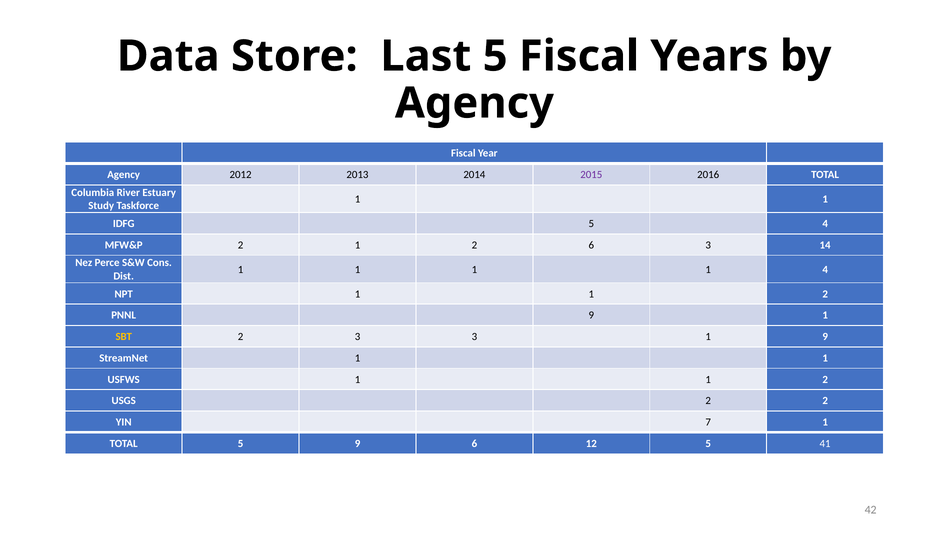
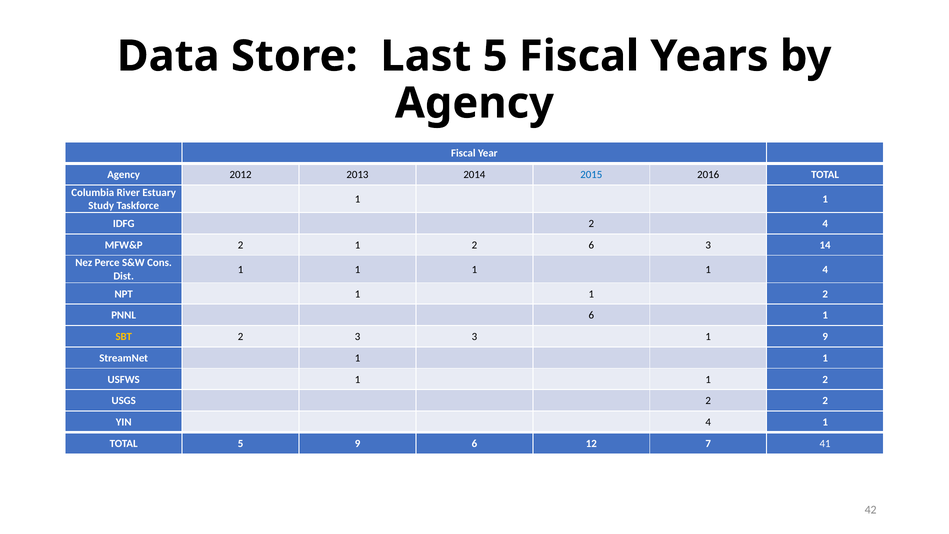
2015 colour: purple -> blue
IDFG 5: 5 -> 2
PNNL 9: 9 -> 6
YIN 7: 7 -> 4
12 5: 5 -> 7
